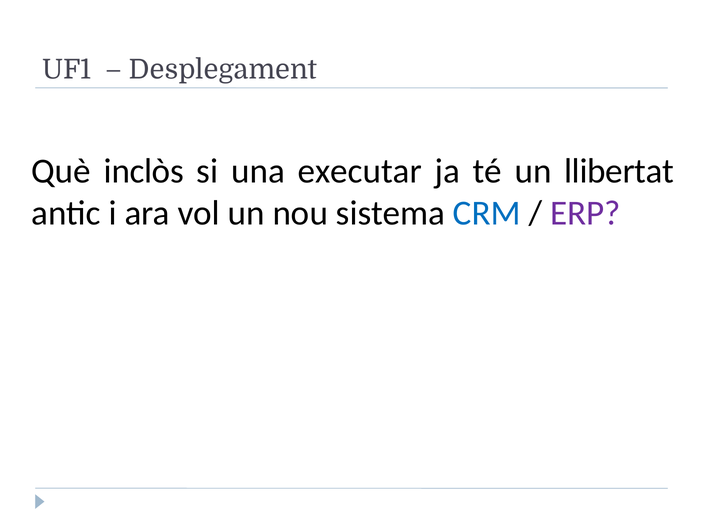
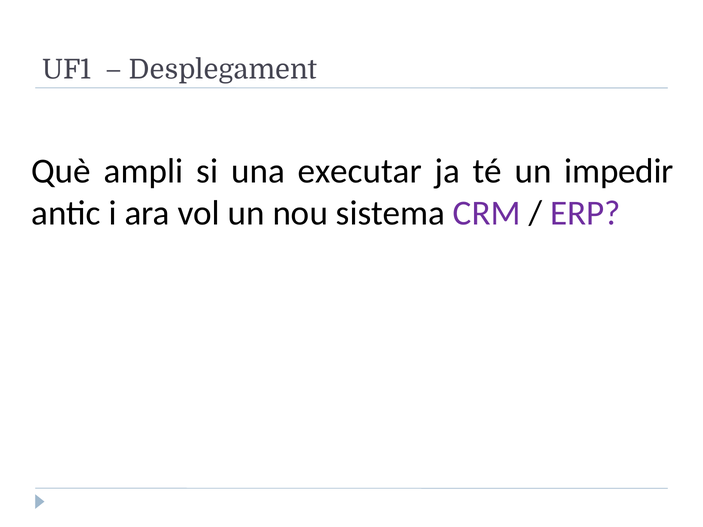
inclòs: inclòs -> ampli
llibertat: llibertat -> impedir
CRM colour: blue -> purple
